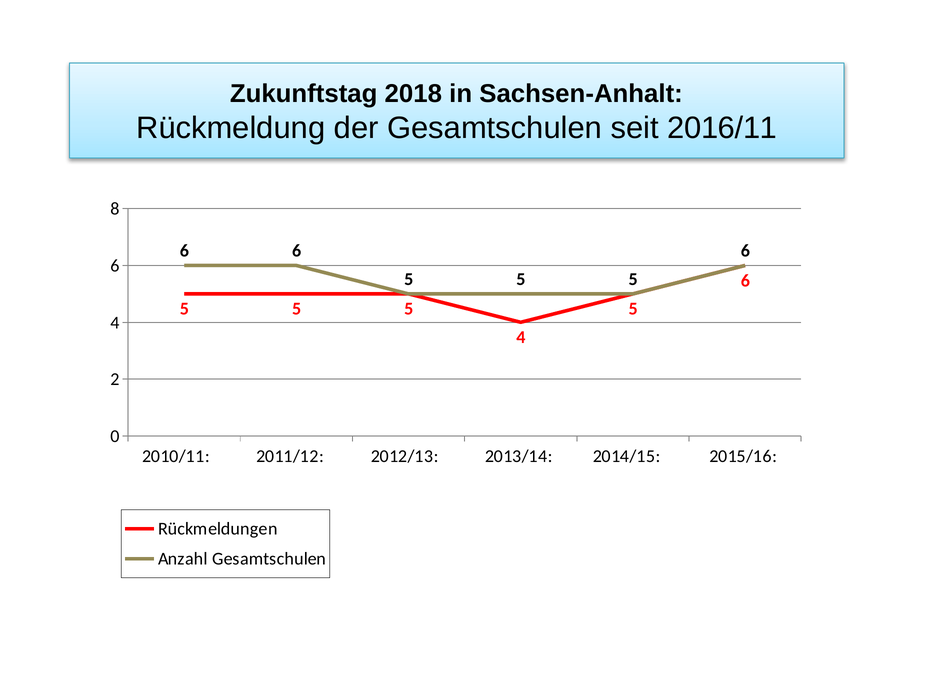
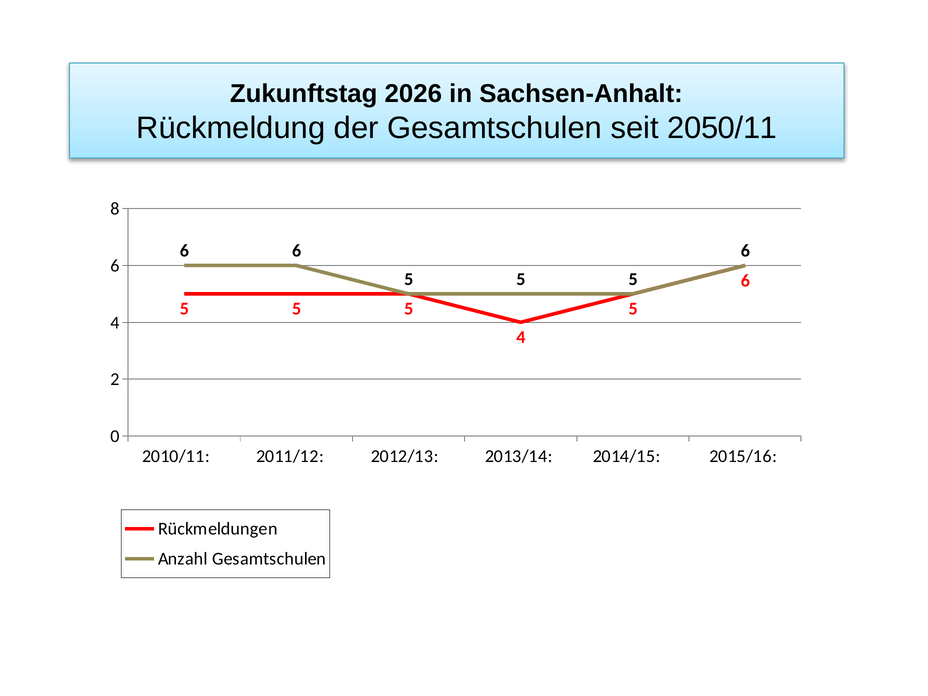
2018: 2018 -> 2026
2016/11: 2016/11 -> 2050/11
